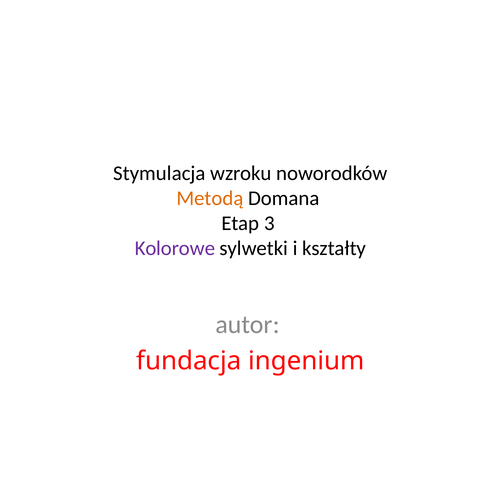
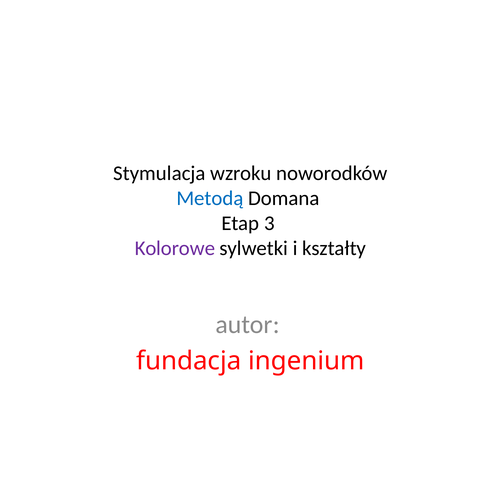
Metodą colour: orange -> blue
